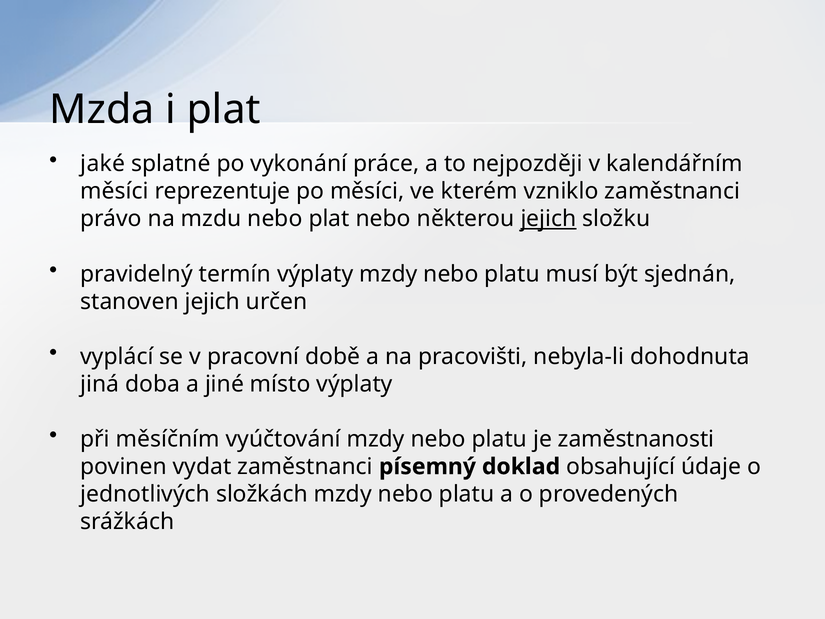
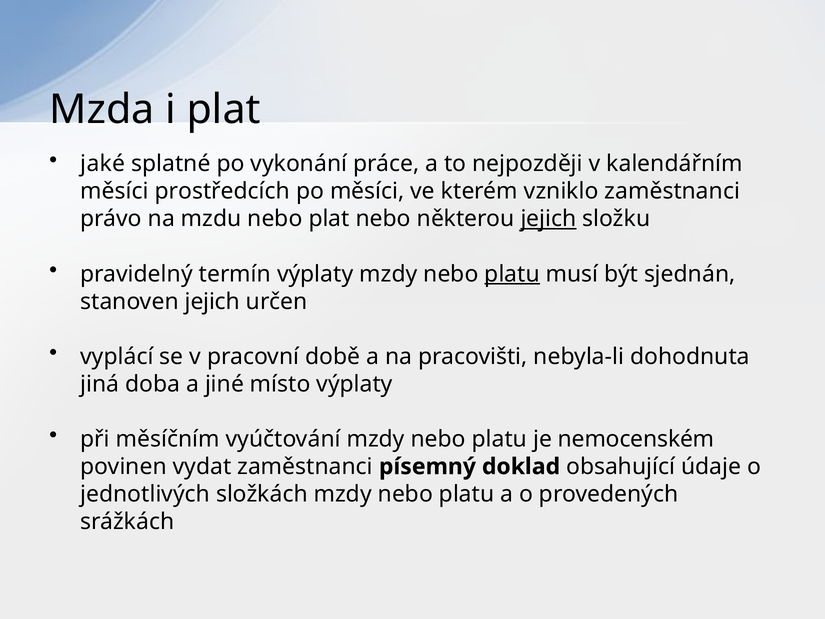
reprezentuje: reprezentuje -> prostředcích
platu at (512, 274) underline: none -> present
zaměstnanosti: zaměstnanosti -> nemocenském
